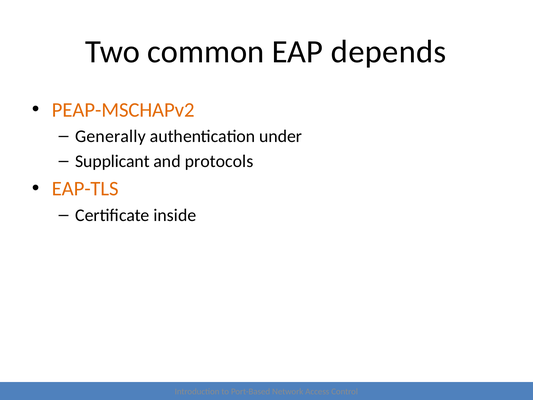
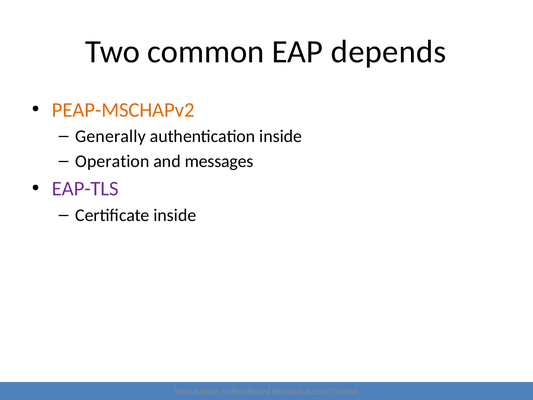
authentication under: under -> inside
Supplicant: Supplicant -> Operation
protocols: protocols -> messages
EAP-TLS colour: orange -> purple
